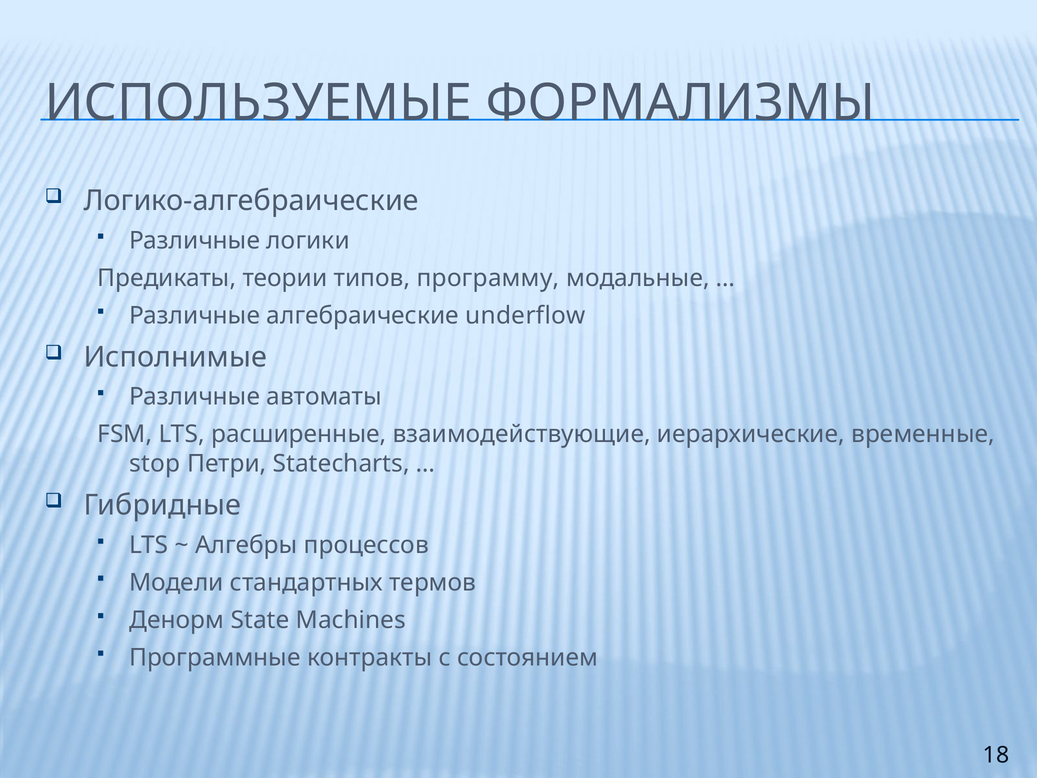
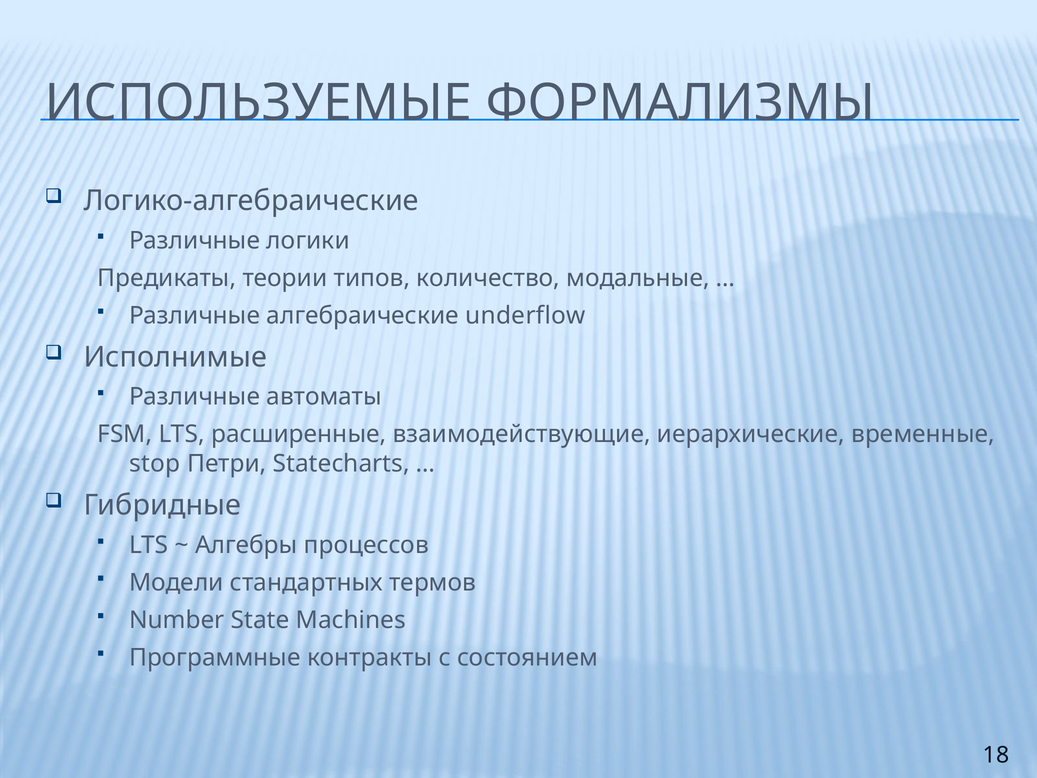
программу: программу -> количество
Денорм: Денорм -> Number
